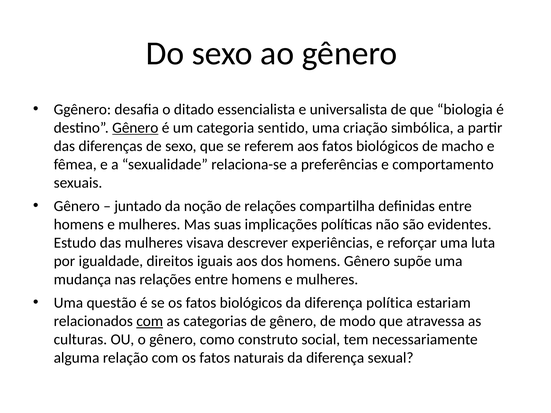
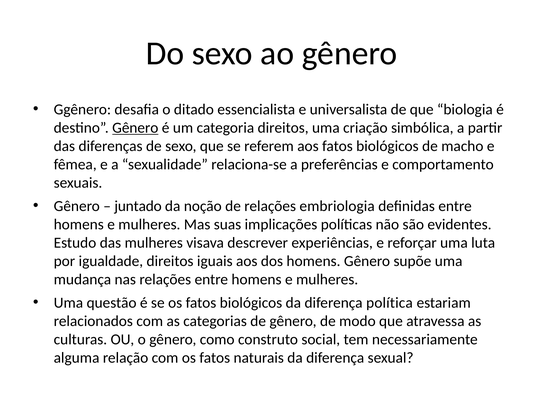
categoria sentido: sentido -> direitos
compartilha: compartilha -> embriologia
com at (150, 321) underline: present -> none
